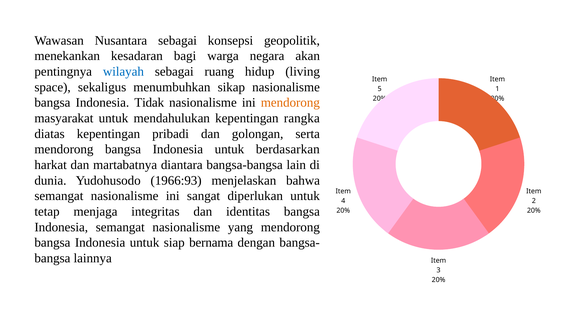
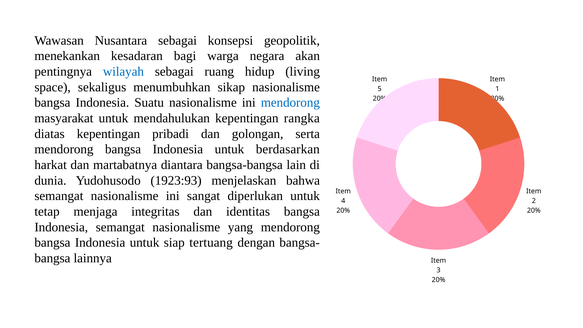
Tidak: Tidak -> Suatu
mendorong at (290, 103) colour: orange -> blue
1966:93: 1966:93 -> 1923:93
bernama: bernama -> tertuang
